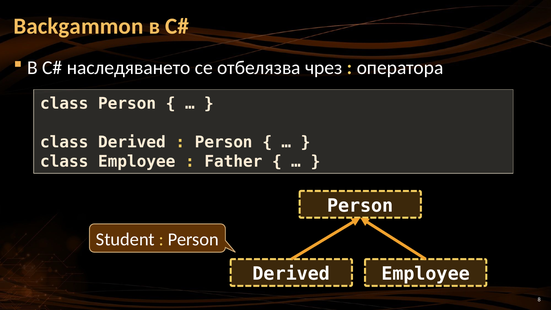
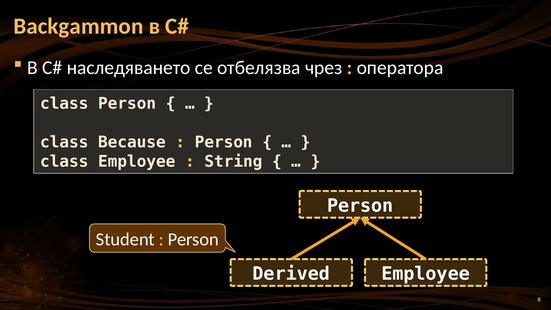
class Derived: Derived -> Because
Father: Father -> String
